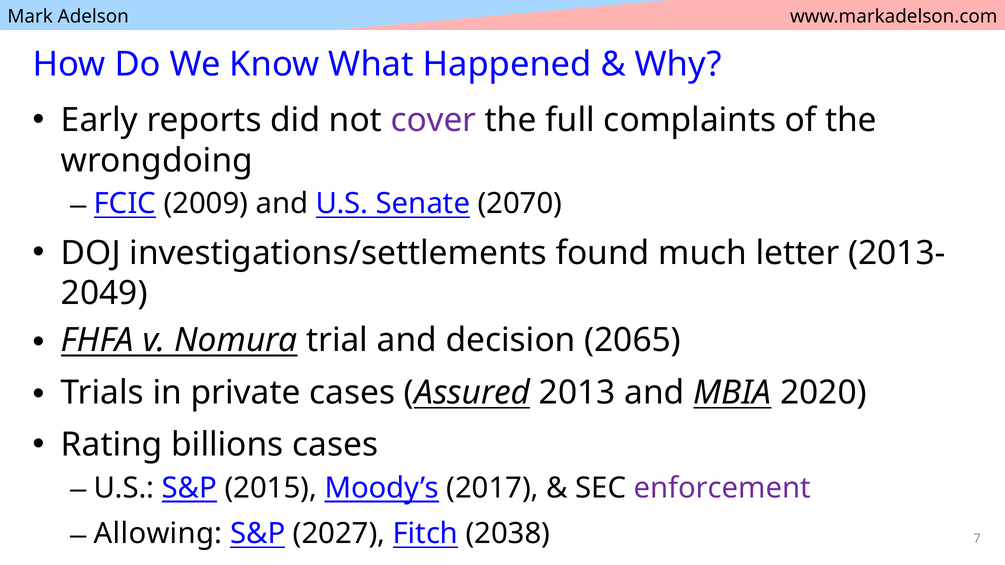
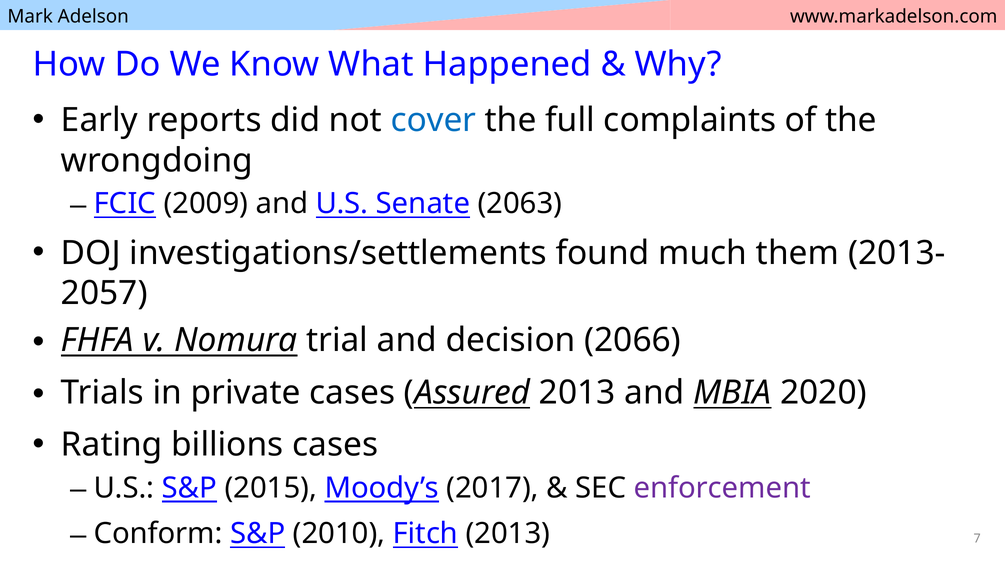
cover colour: purple -> blue
2070: 2070 -> 2063
letter: letter -> them
2049: 2049 -> 2057
2065: 2065 -> 2066
Allowing: Allowing -> Conform
2027: 2027 -> 2010
Fitch 2038: 2038 -> 2013
